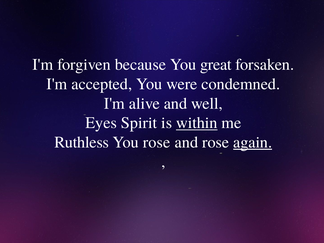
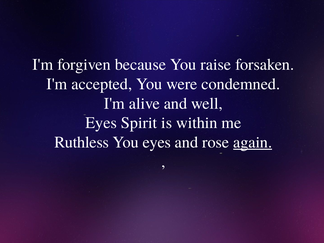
great: great -> raise
within underline: present -> none
You rose: rose -> eyes
